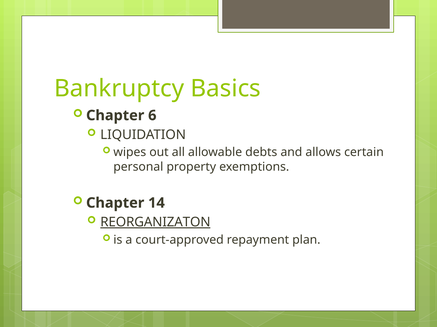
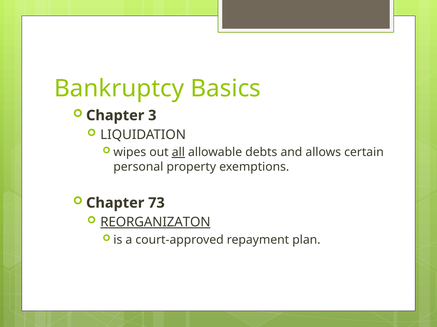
6: 6 -> 3
all underline: none -> present
14: 14 -> 73
